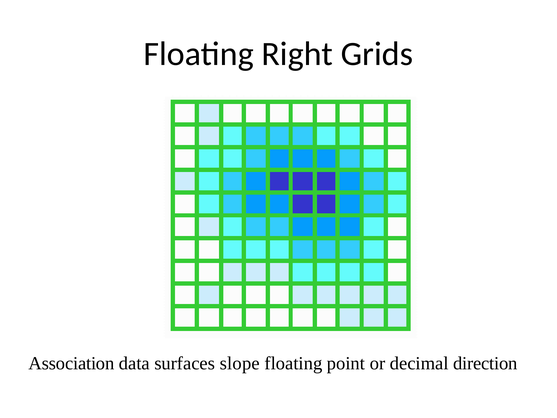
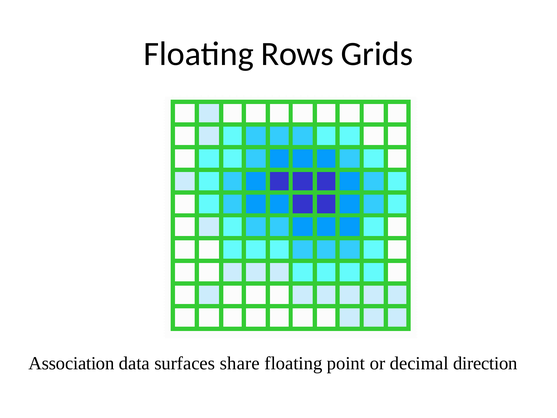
Right: Right -> Rows
slope: slope -> share
